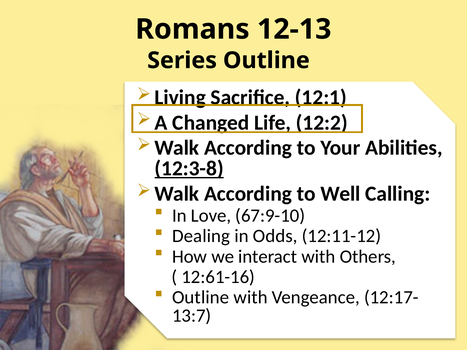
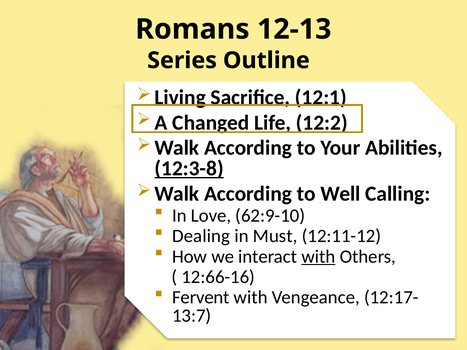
67:9-10: 67:9-10 -> 62:9-10
Odds: Odds -> Must
with at (318, 257) underline: none -> present
12:61-16: 12:61-16 -> 12:66-16
Outline at (201, 298): Outline -> Fervent
